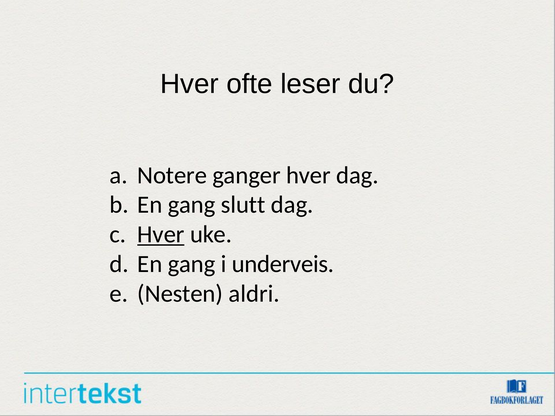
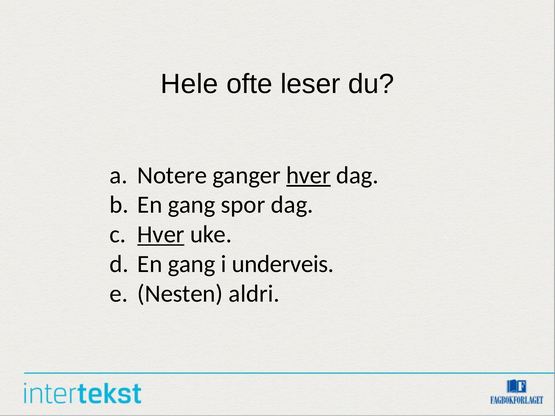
Hver at (190, 84): Hver -> Hele
hver at (308, 175) underline: none -> present
slutt: slutt -> spor
